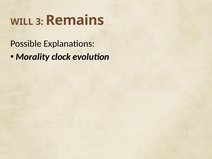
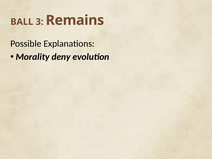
WILL: WILL -> BALL
clock: clock -> deny
